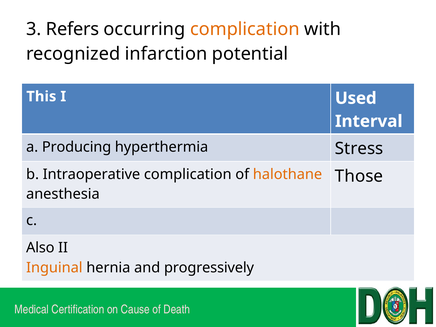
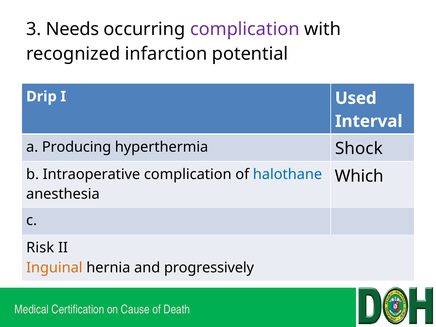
Refers: Refers -> Needs
complication at (245, 29) colour: orange -> purple
This: This -> Drip
Stress: Stress -> Shock
halothane colour: orange -> blue
Those: Those -> Which
Also: Also -> Risk
